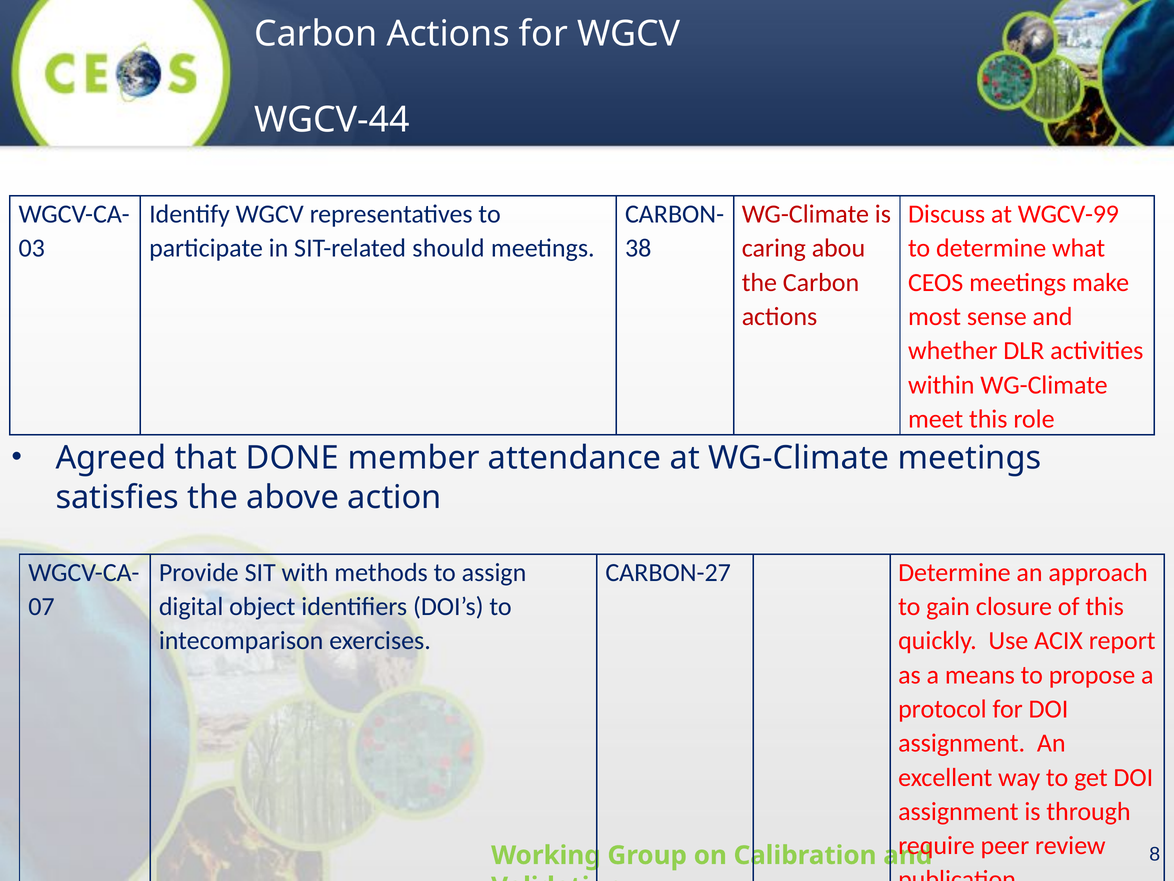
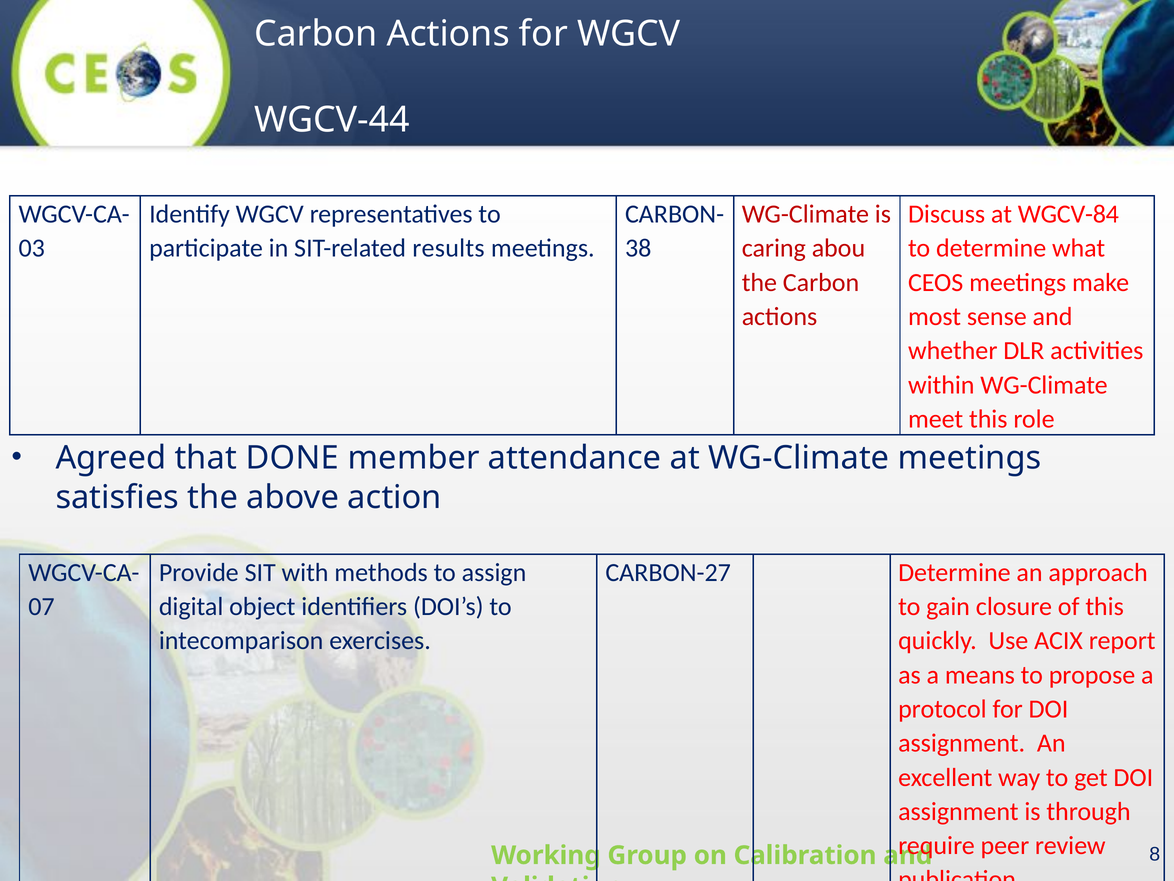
WGCV-99: WGCV-99 -> WGCV-84
should: should -> results
